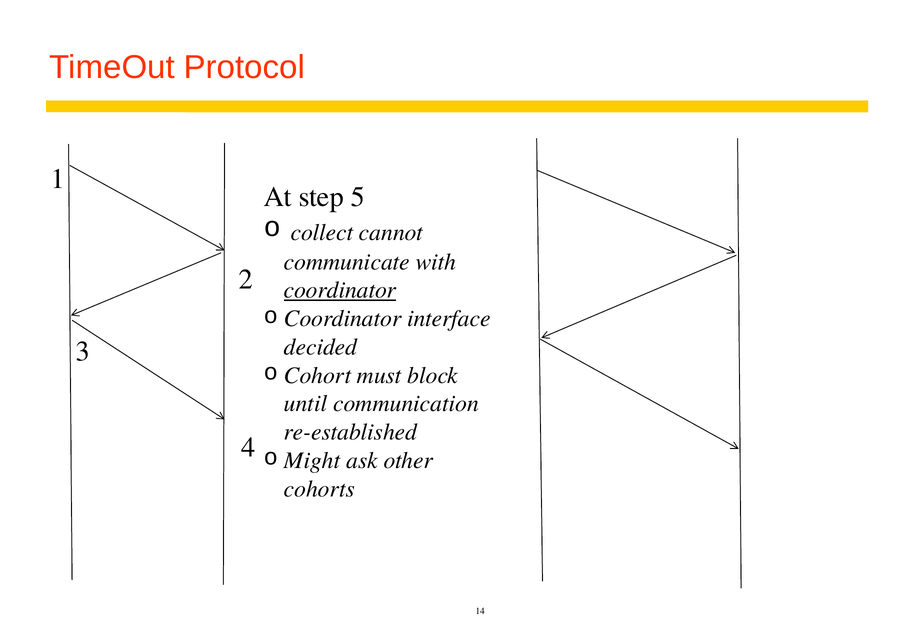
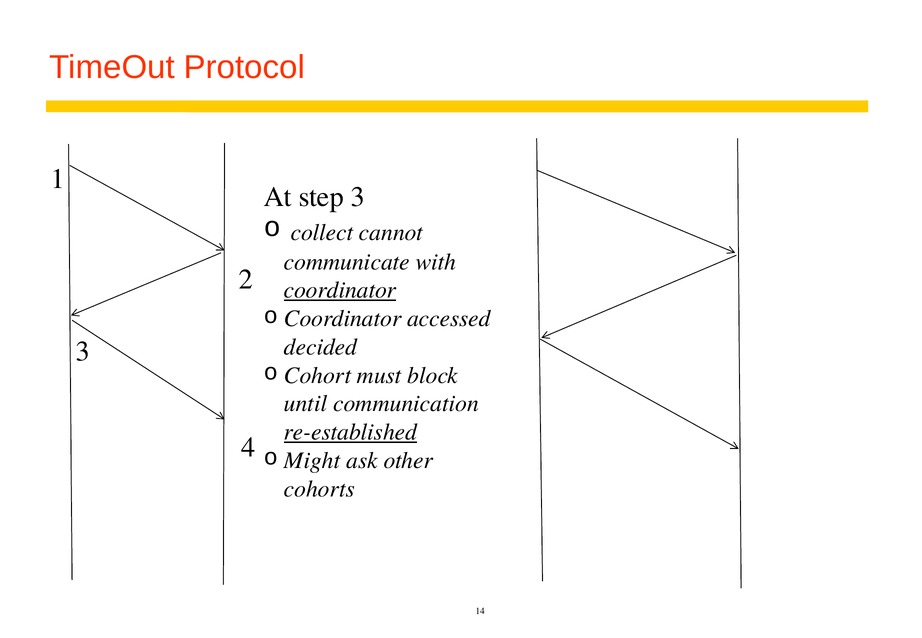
step 5: 5 -> 3
interface: interface -> accessed
re-established underline: none -> present
